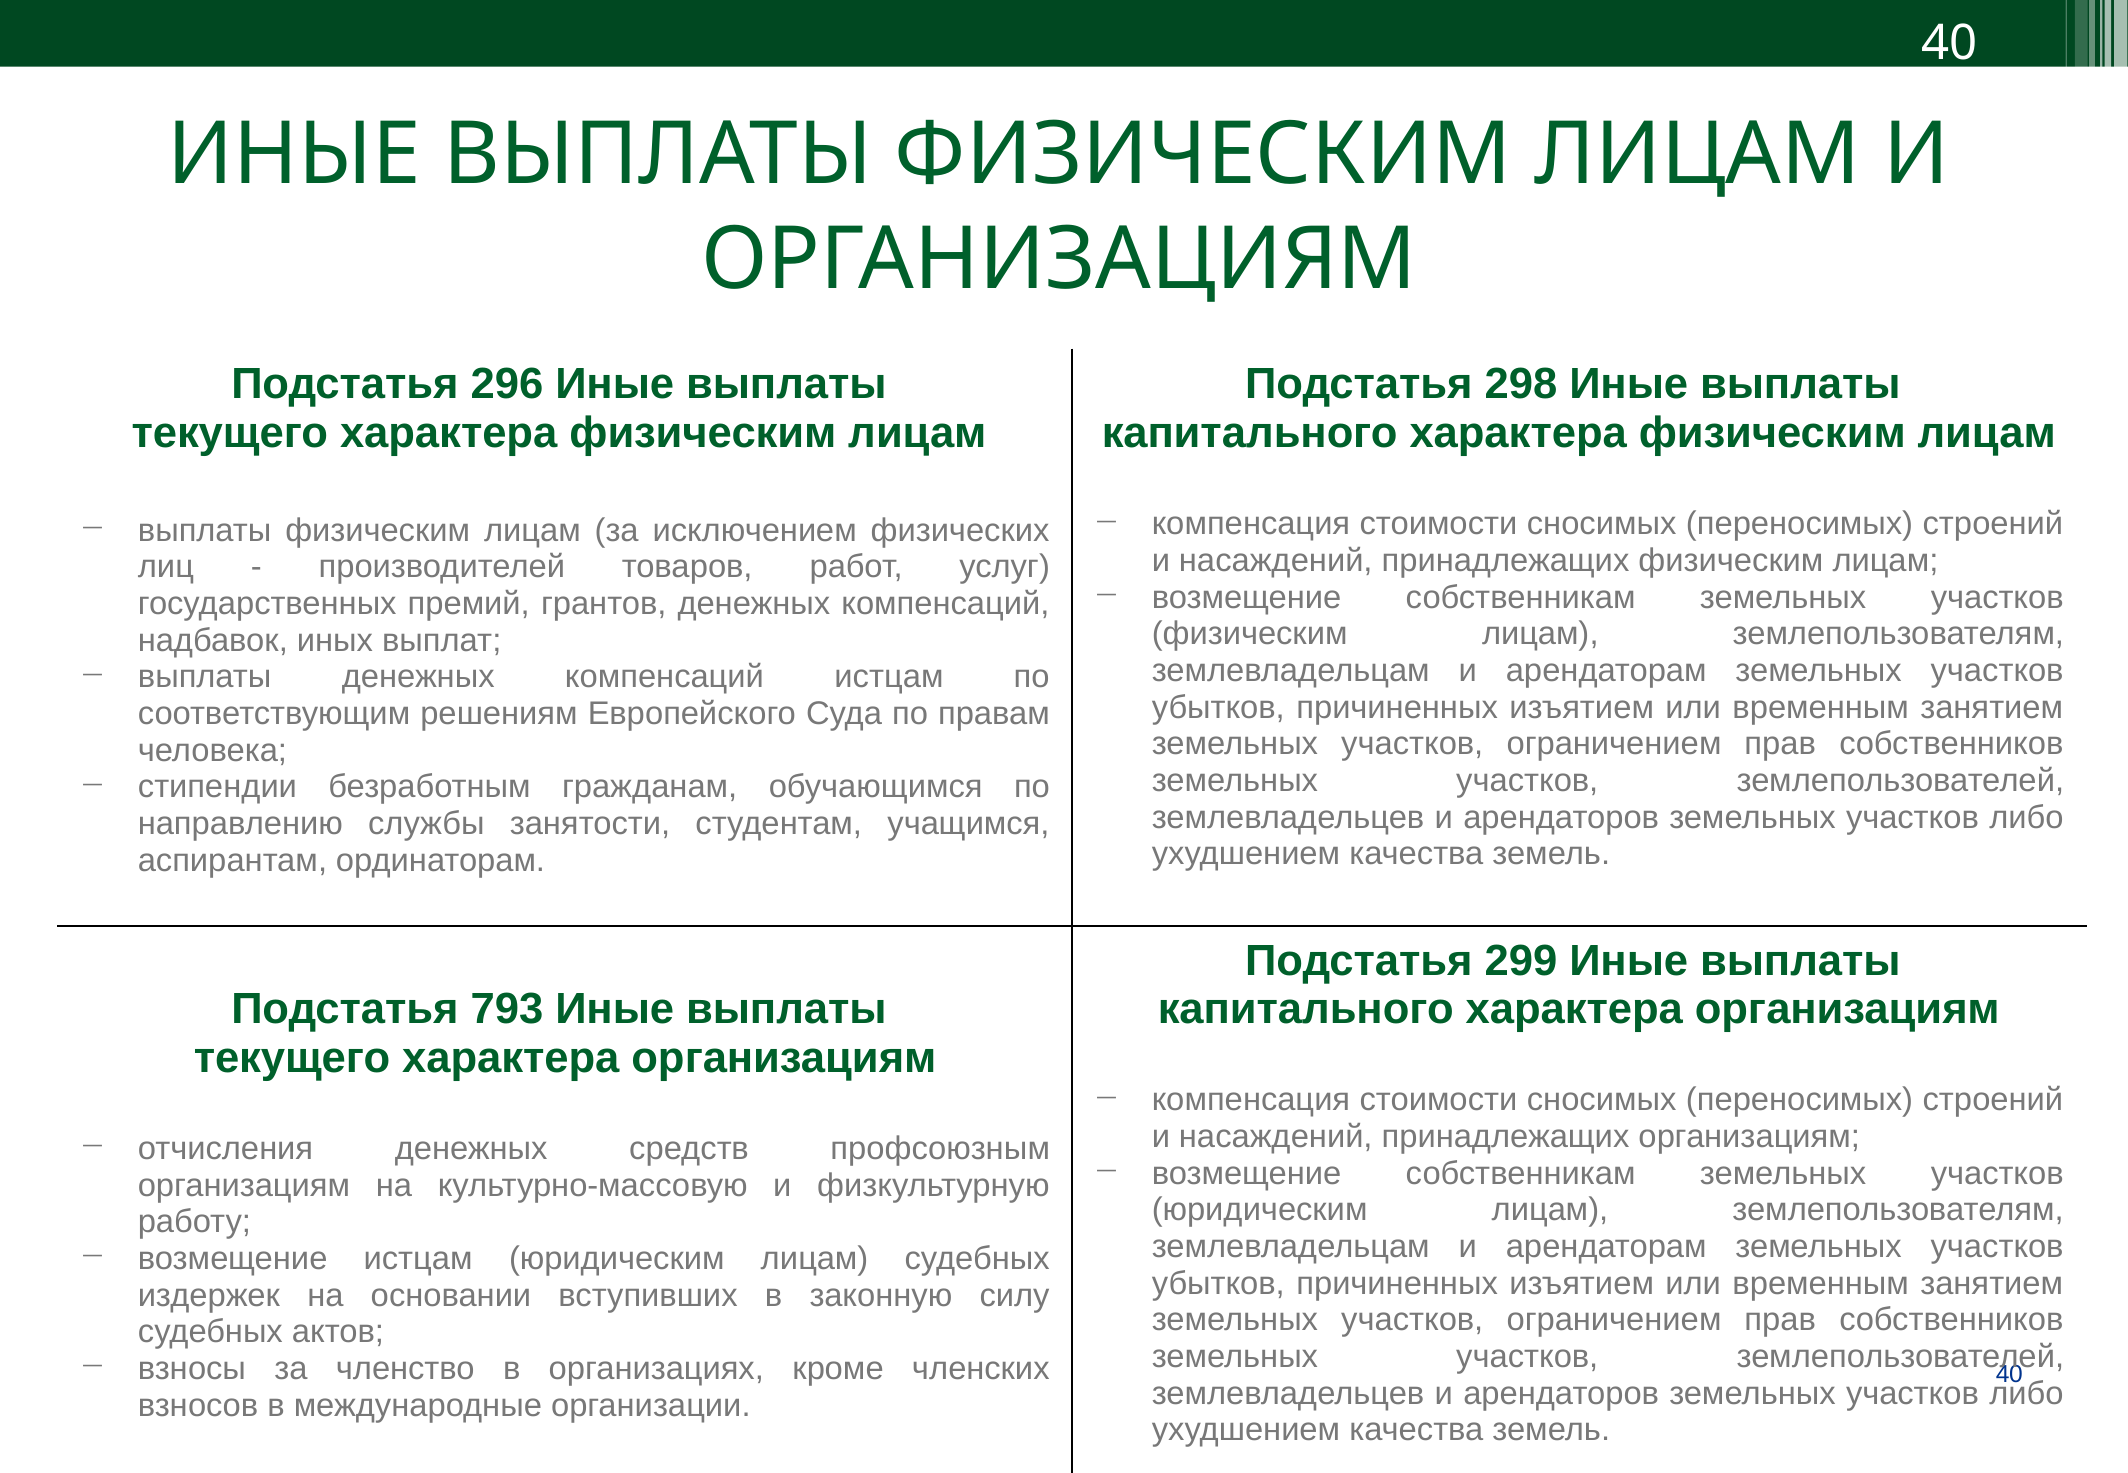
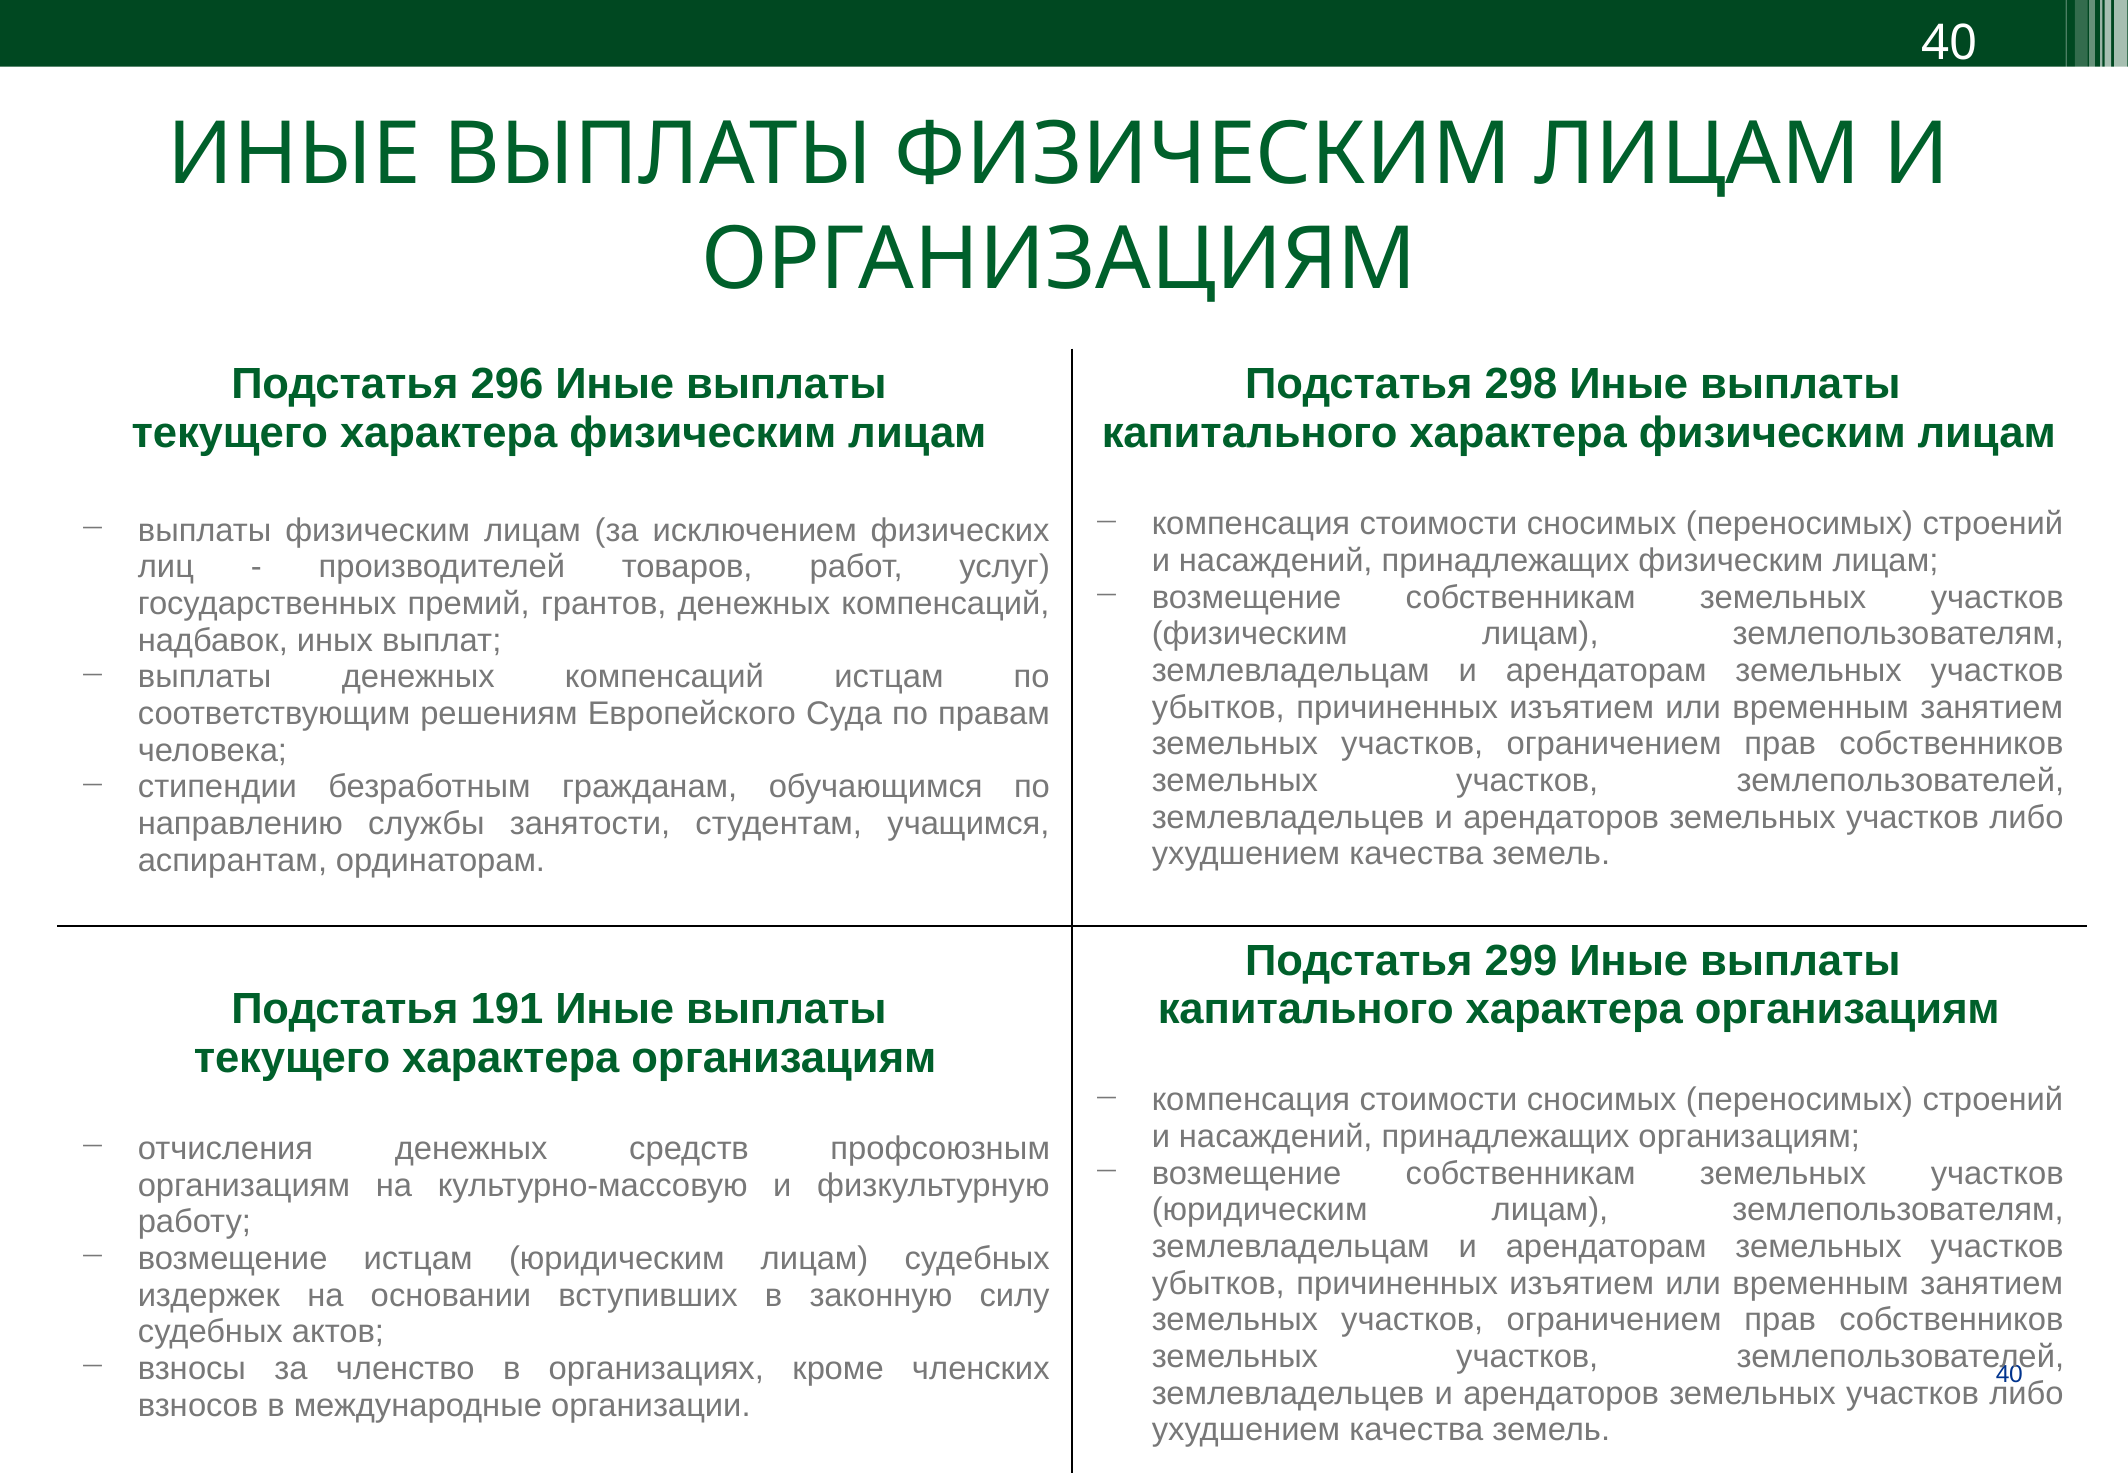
793: 793 -> 191
